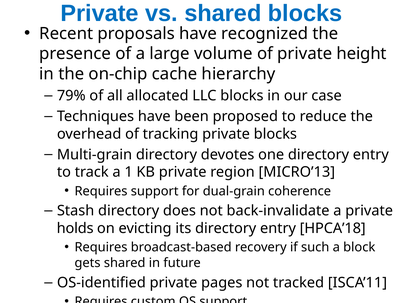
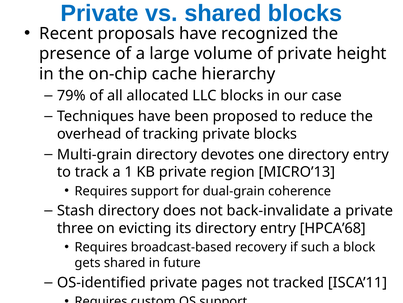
holds: holds -> three
HPCA’18: HPCA’18 -> HPCA’68
